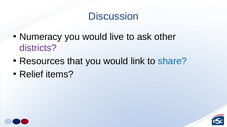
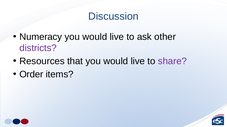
that you would link: link -> live
share colour: blue -> purple
Relief: Relief -> Order
